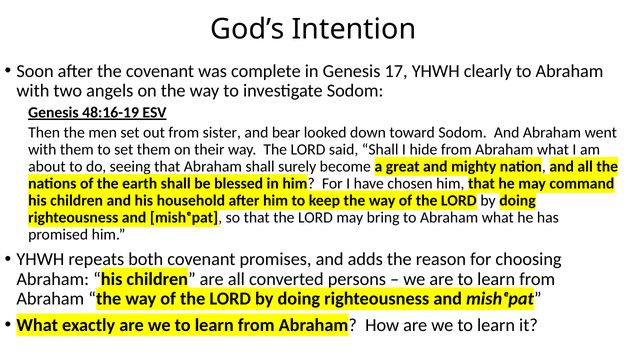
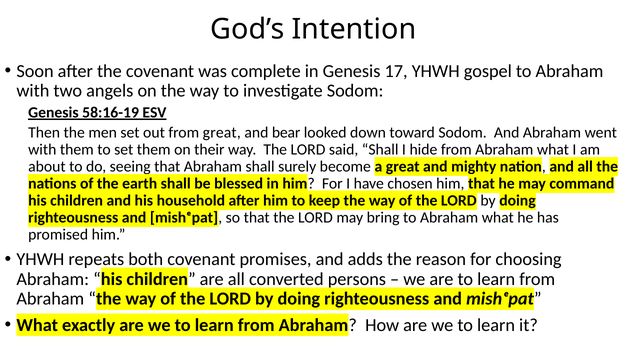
clearly: clearly -> gospel
48:16-19: 48:16-19 -> 58:16-19
from sister: sister -> great
